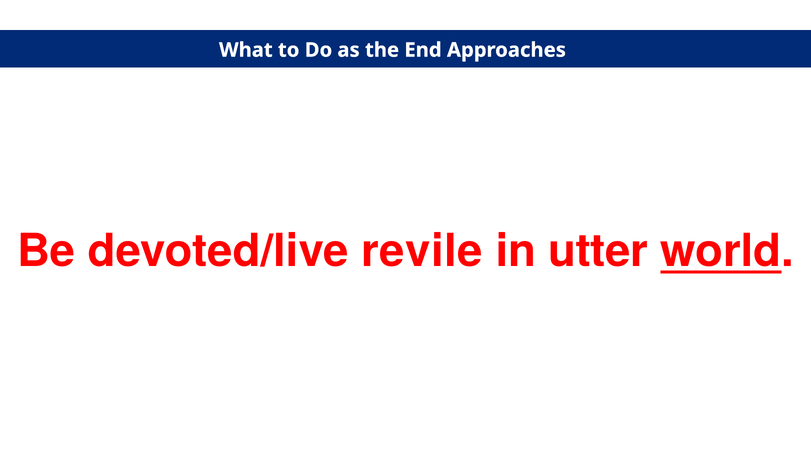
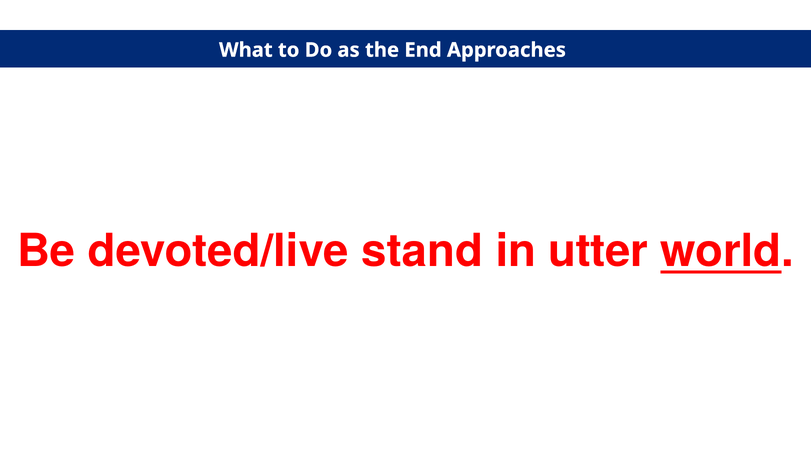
revile: revile -> stand
